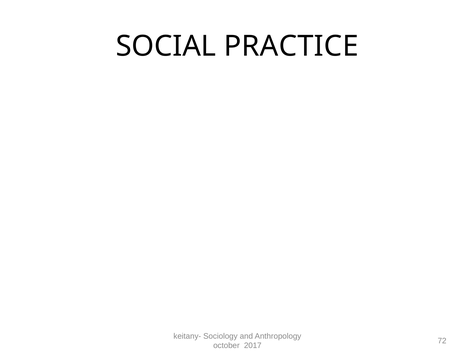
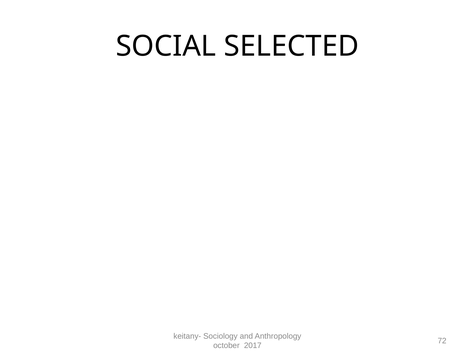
PRACTICE: PRACTICE -> SELECTED
